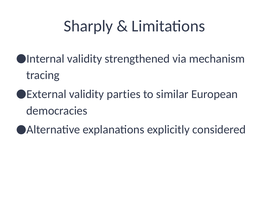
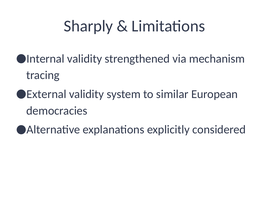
parties: parties -> system
